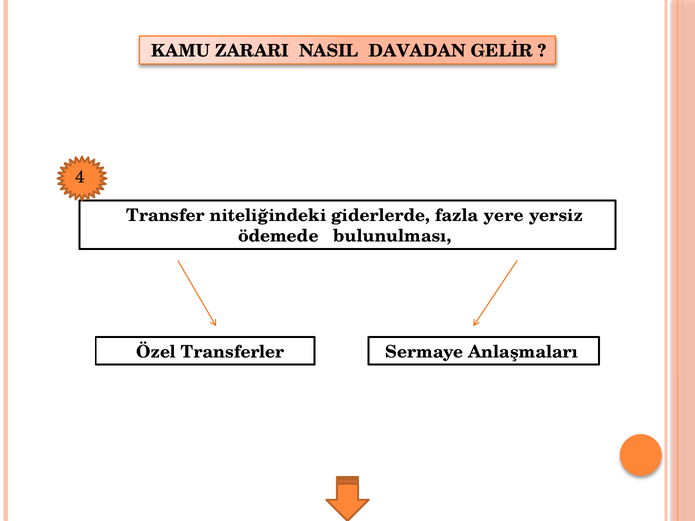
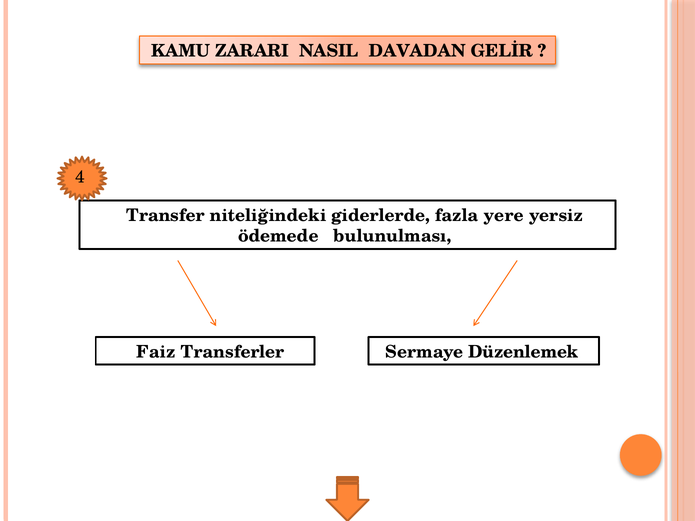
Özel: Özel -> Faiz
Anlaşmaları: Anlaşmaları -> Düzenlemek
